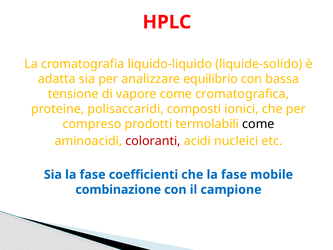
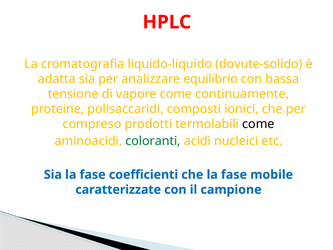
liquide-solido: liquide-solido -> dovute-solido
cromatografica: cromatografica -> continuamente
coloranti colour: red -> green
combinazione: combinazione -> caratterizzate
